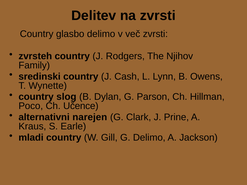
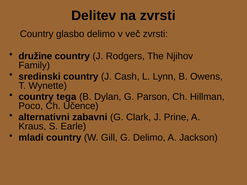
zvrsteh: zvrsteh -> družine
slog: slog -> tega
narejen: narejen -> zabavni
